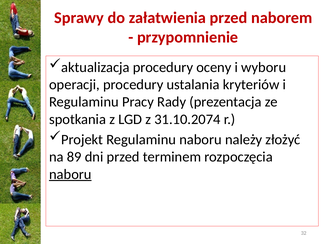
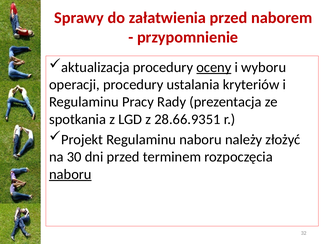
oceny underline: none -> present
31.10.2074: 31.10.2074 -> 28.66.9351
89: 89 -> 30
